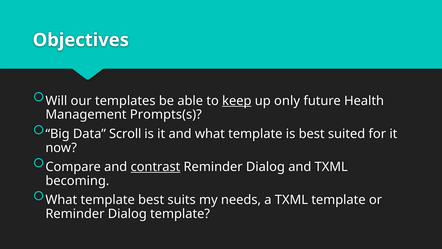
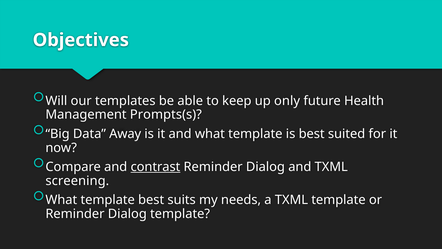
keep underline: present -> none
Scroll: Scroll -> Away
becoming: becoming -> screening
